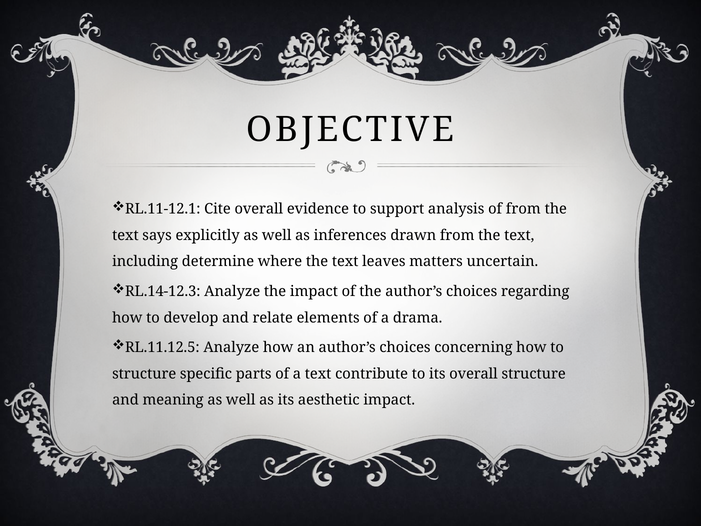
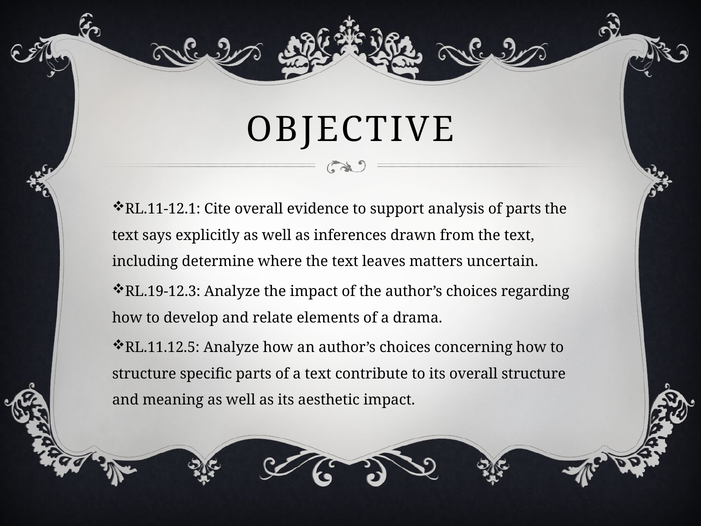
of from: from -> parts
RL.14-12.3: RL.14-12.3 -> RL.19-12.3
